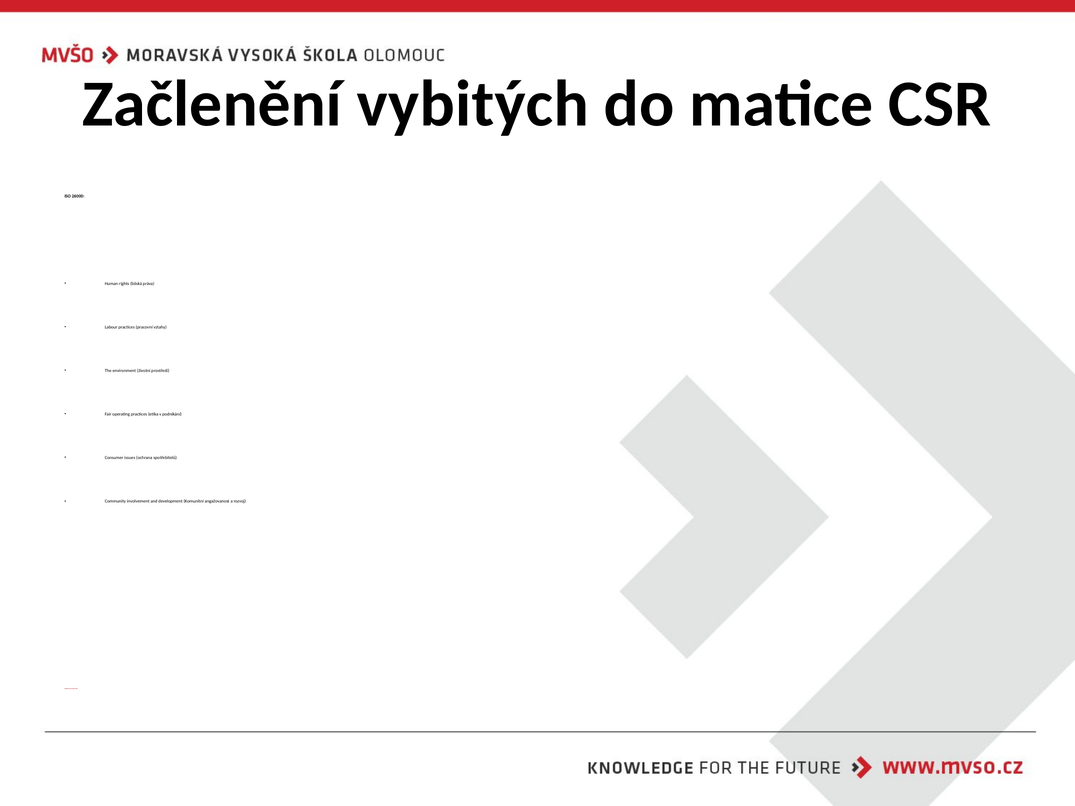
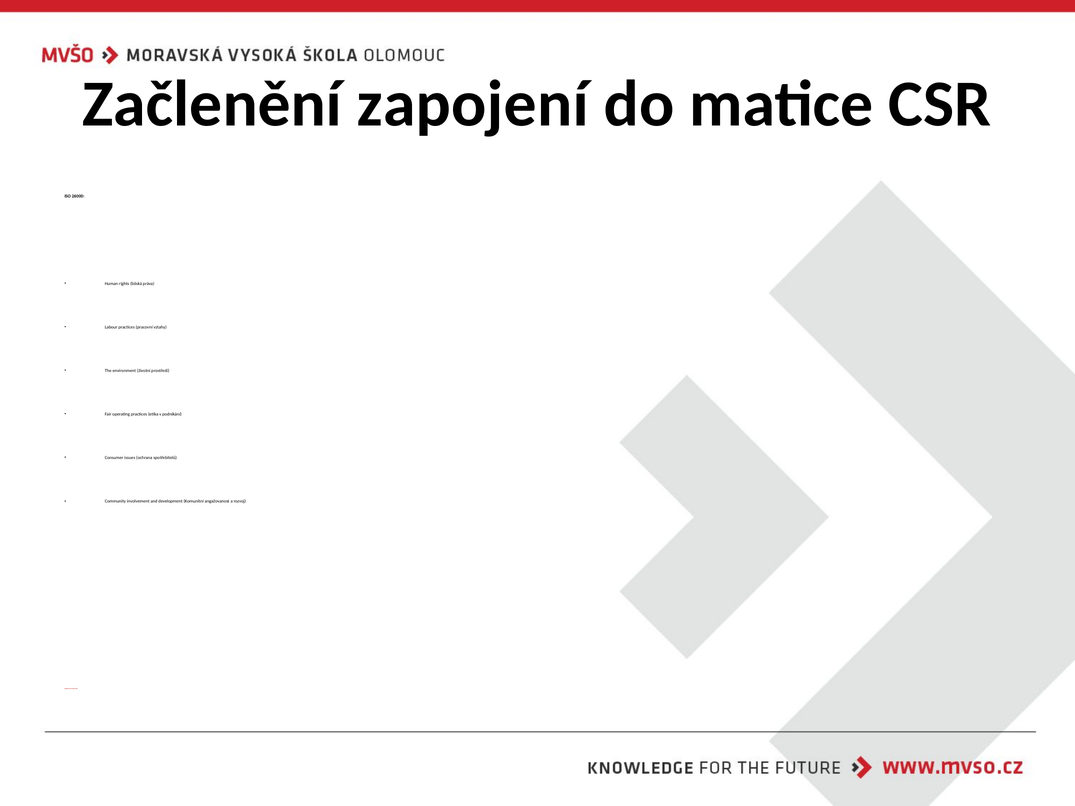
vybitých: vybitých -> zapojení
